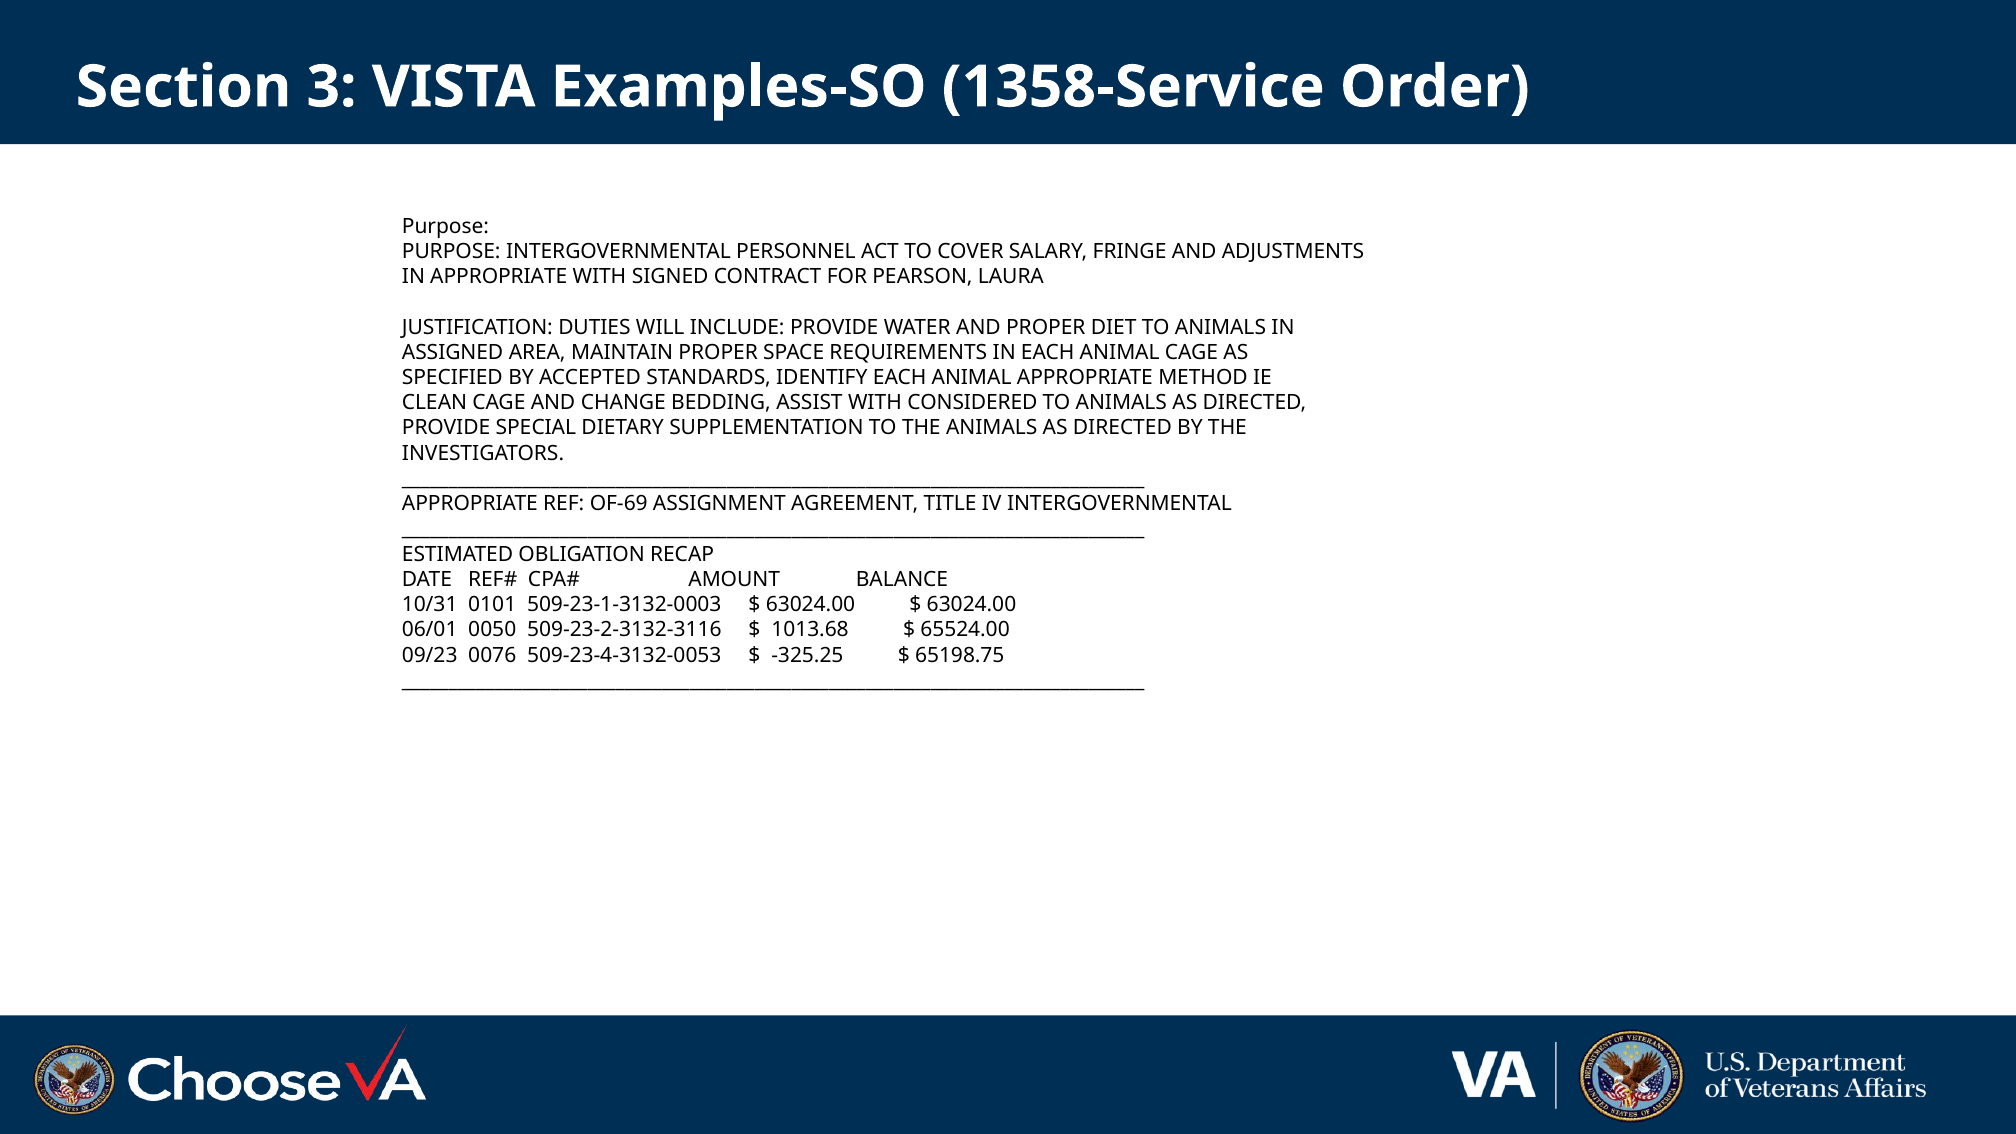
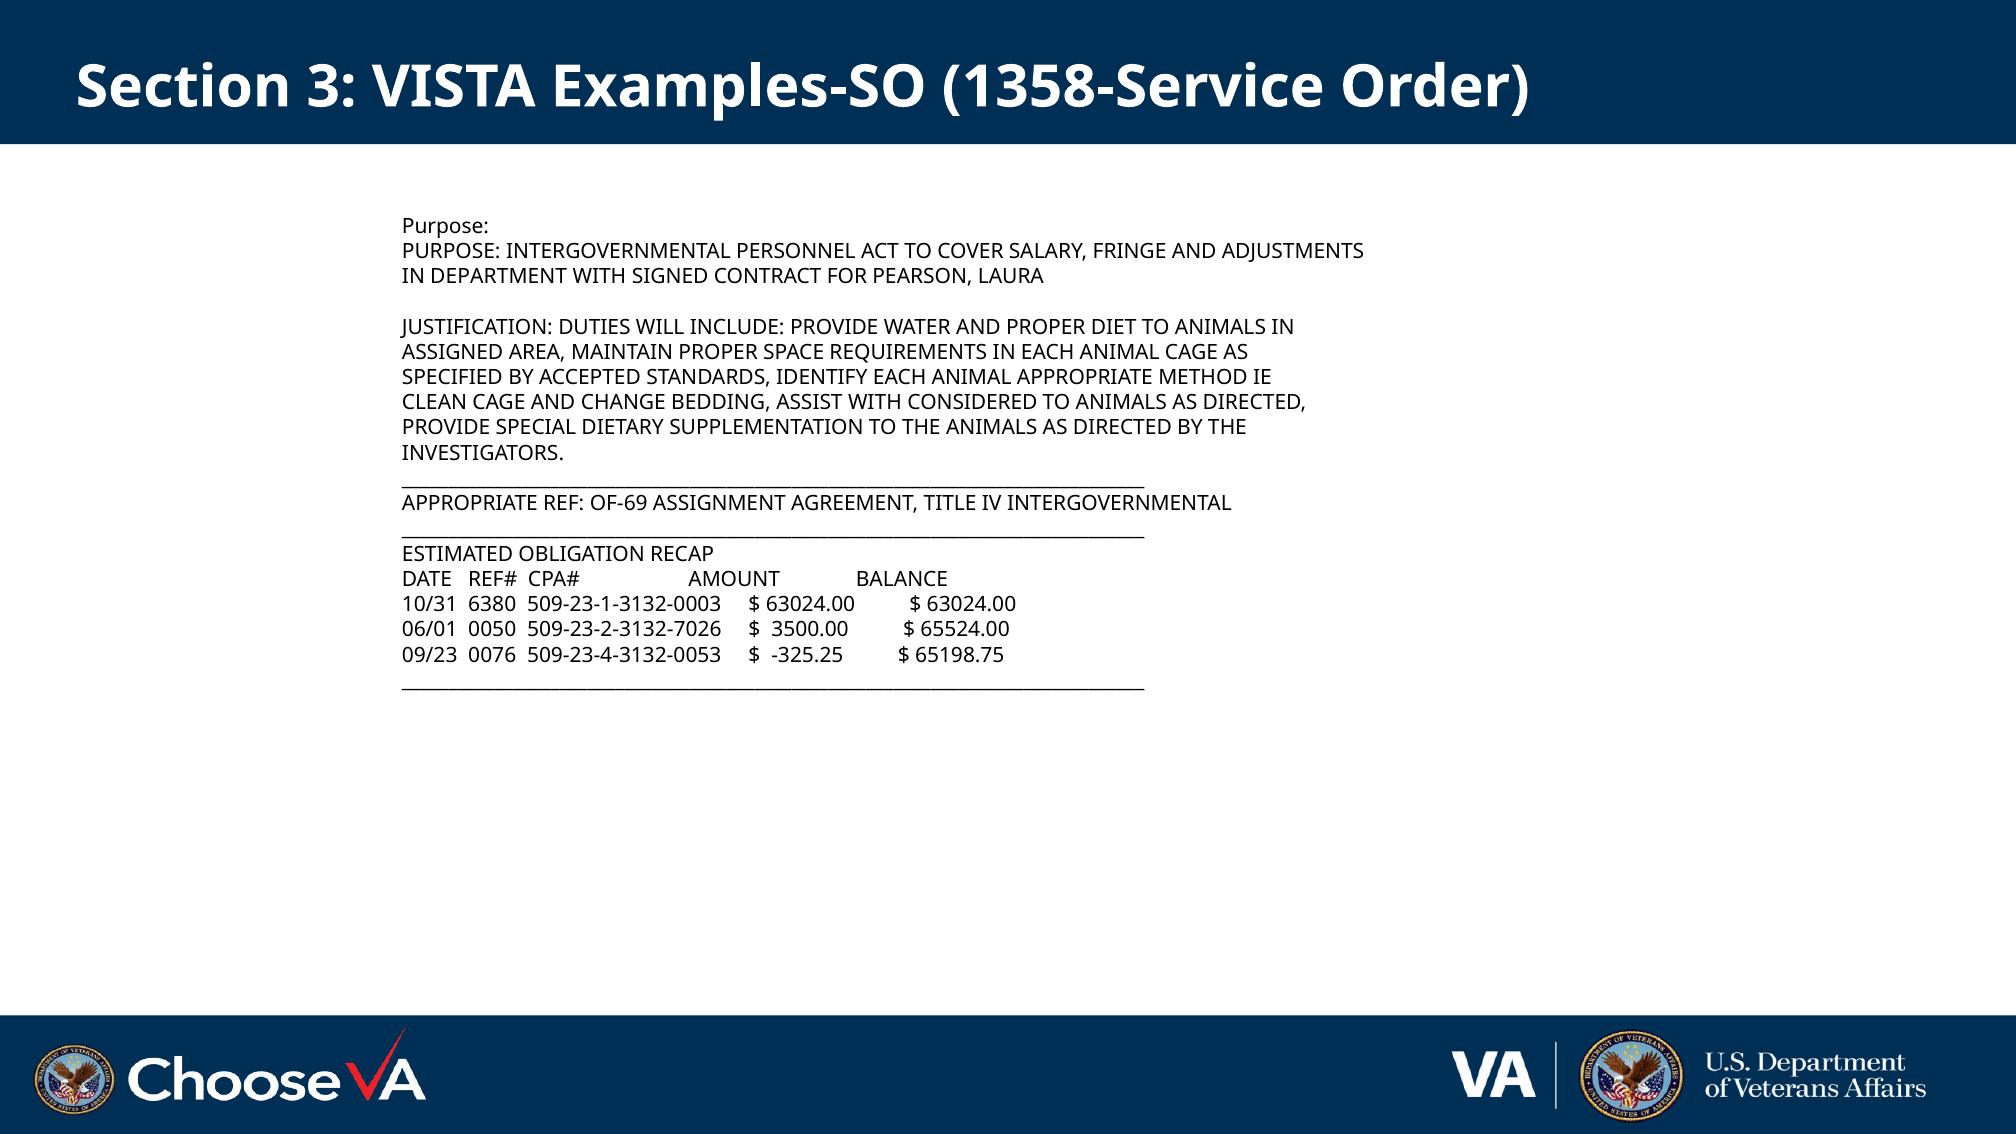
IN APPROPRIATE: APPROPRIATE -> DEPARTMENT
0101: 0101 -> 6380
509-23-2-3132-3116: 509-23-2-3132-3116 -> 509-23-2-3132-7026
1013.68: 1013.68 -> 3500.00
